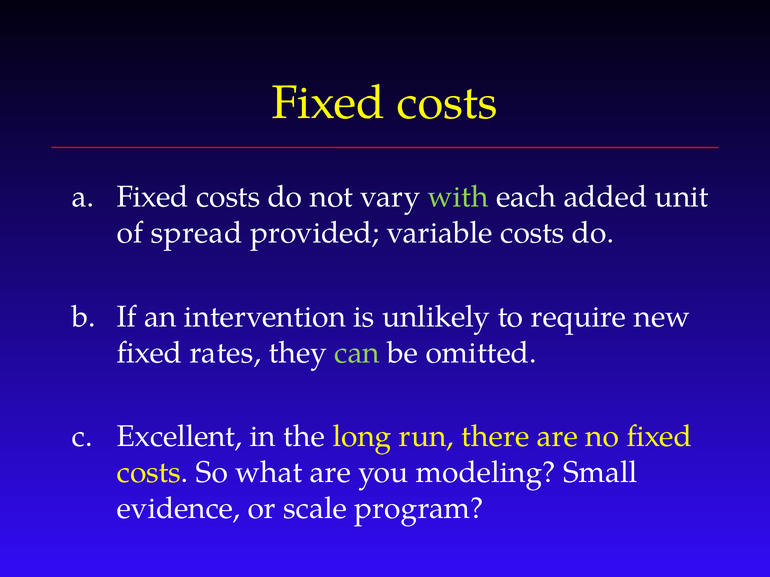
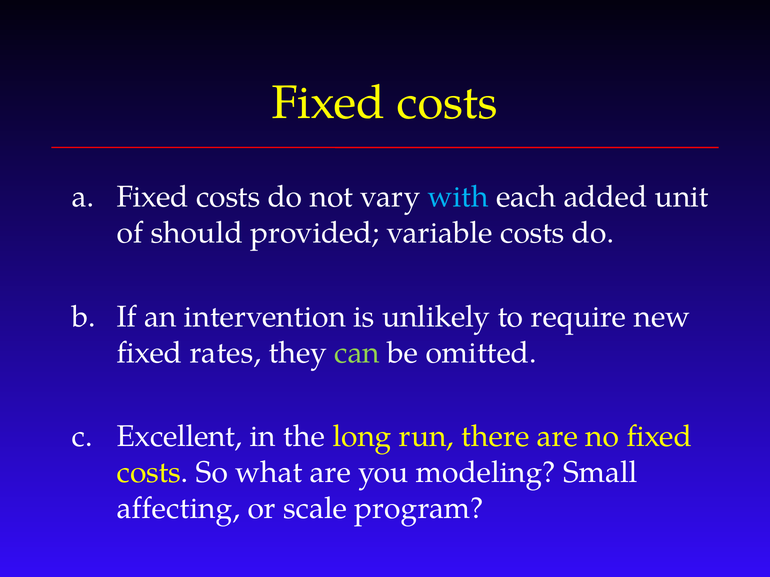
with colour: light green -> light blue
spread: spread -> should
evidence: evidence -> affecting
